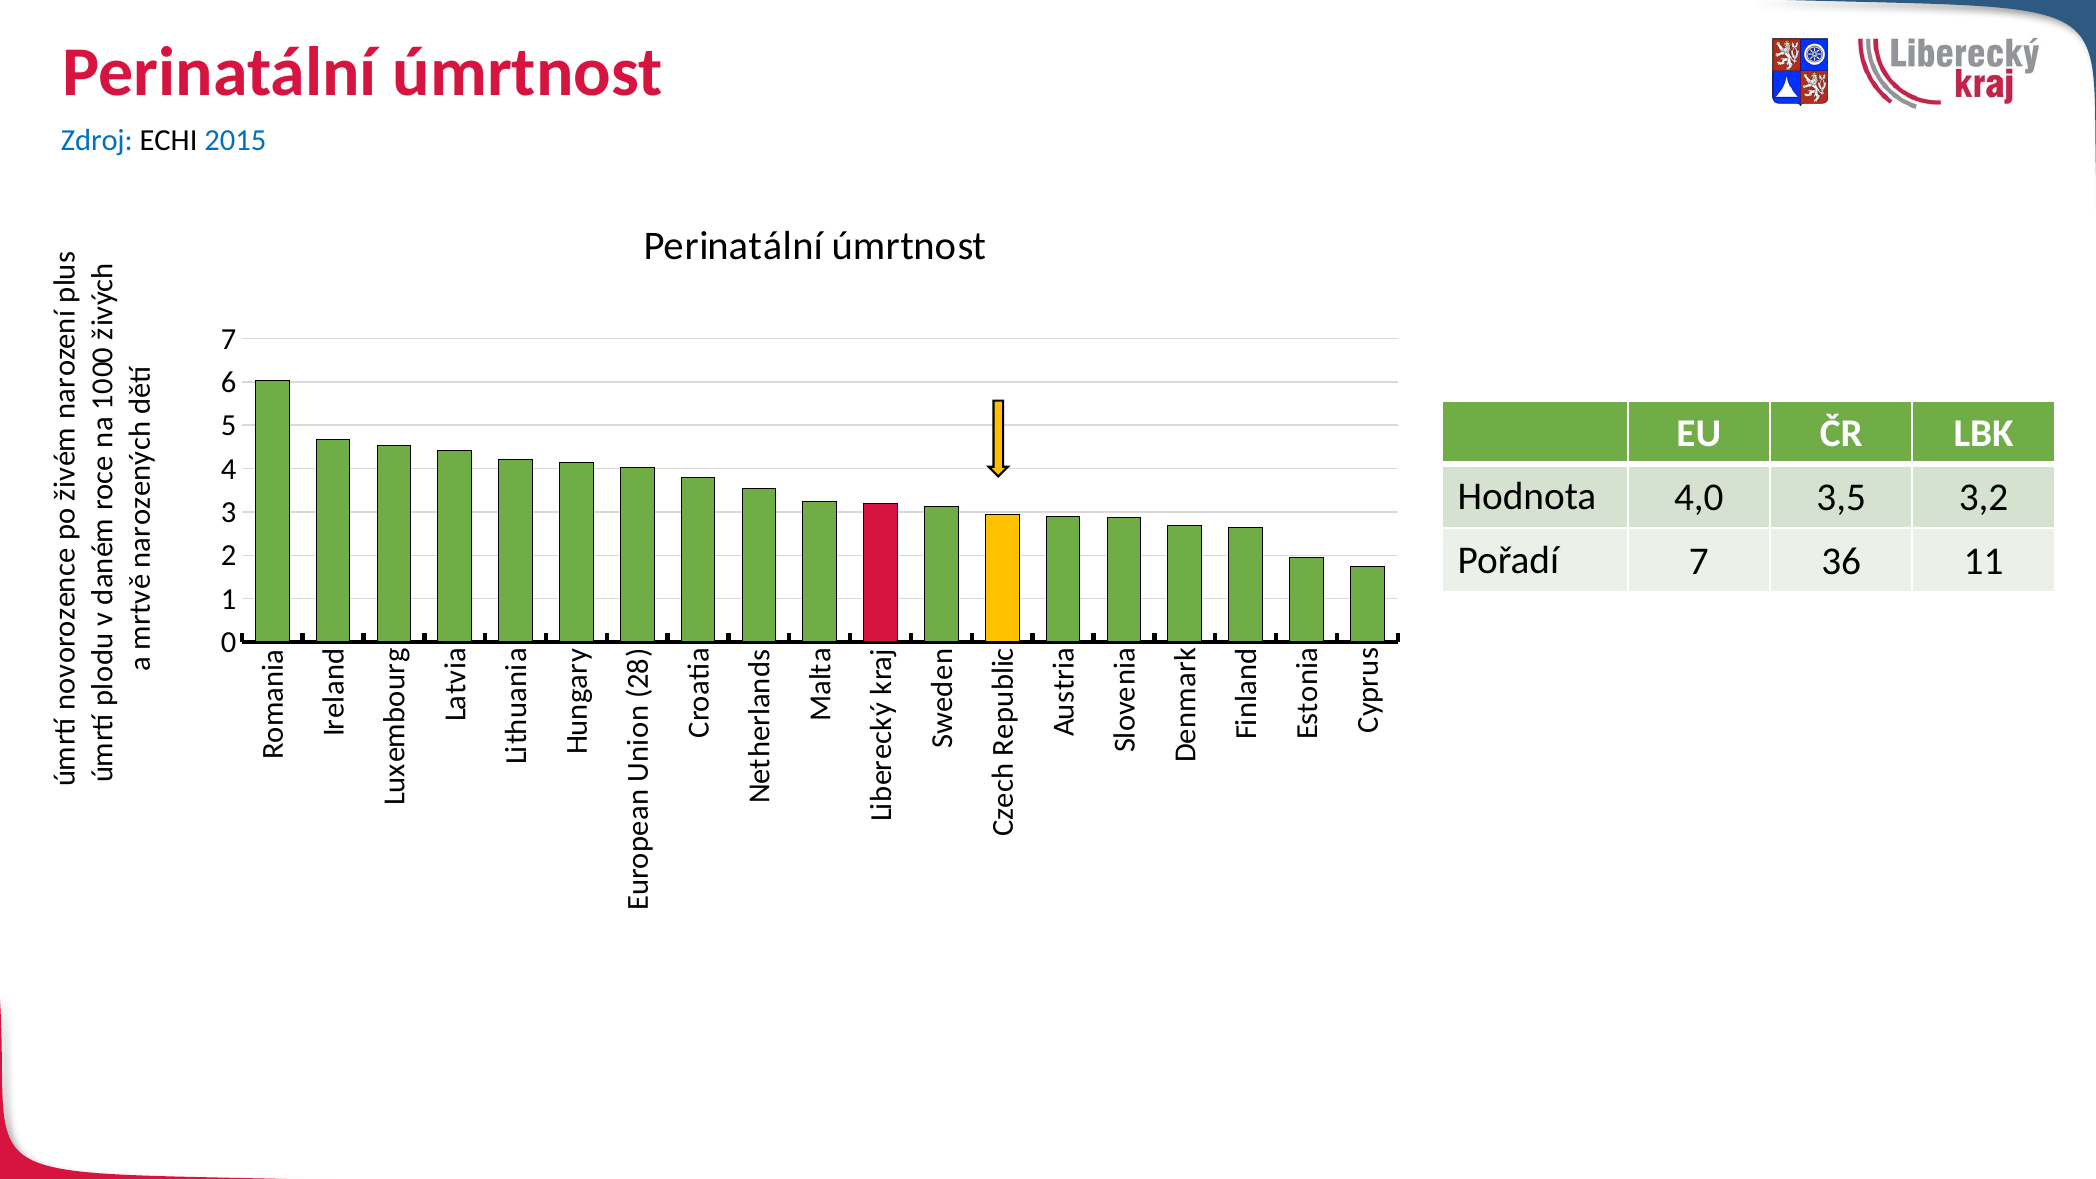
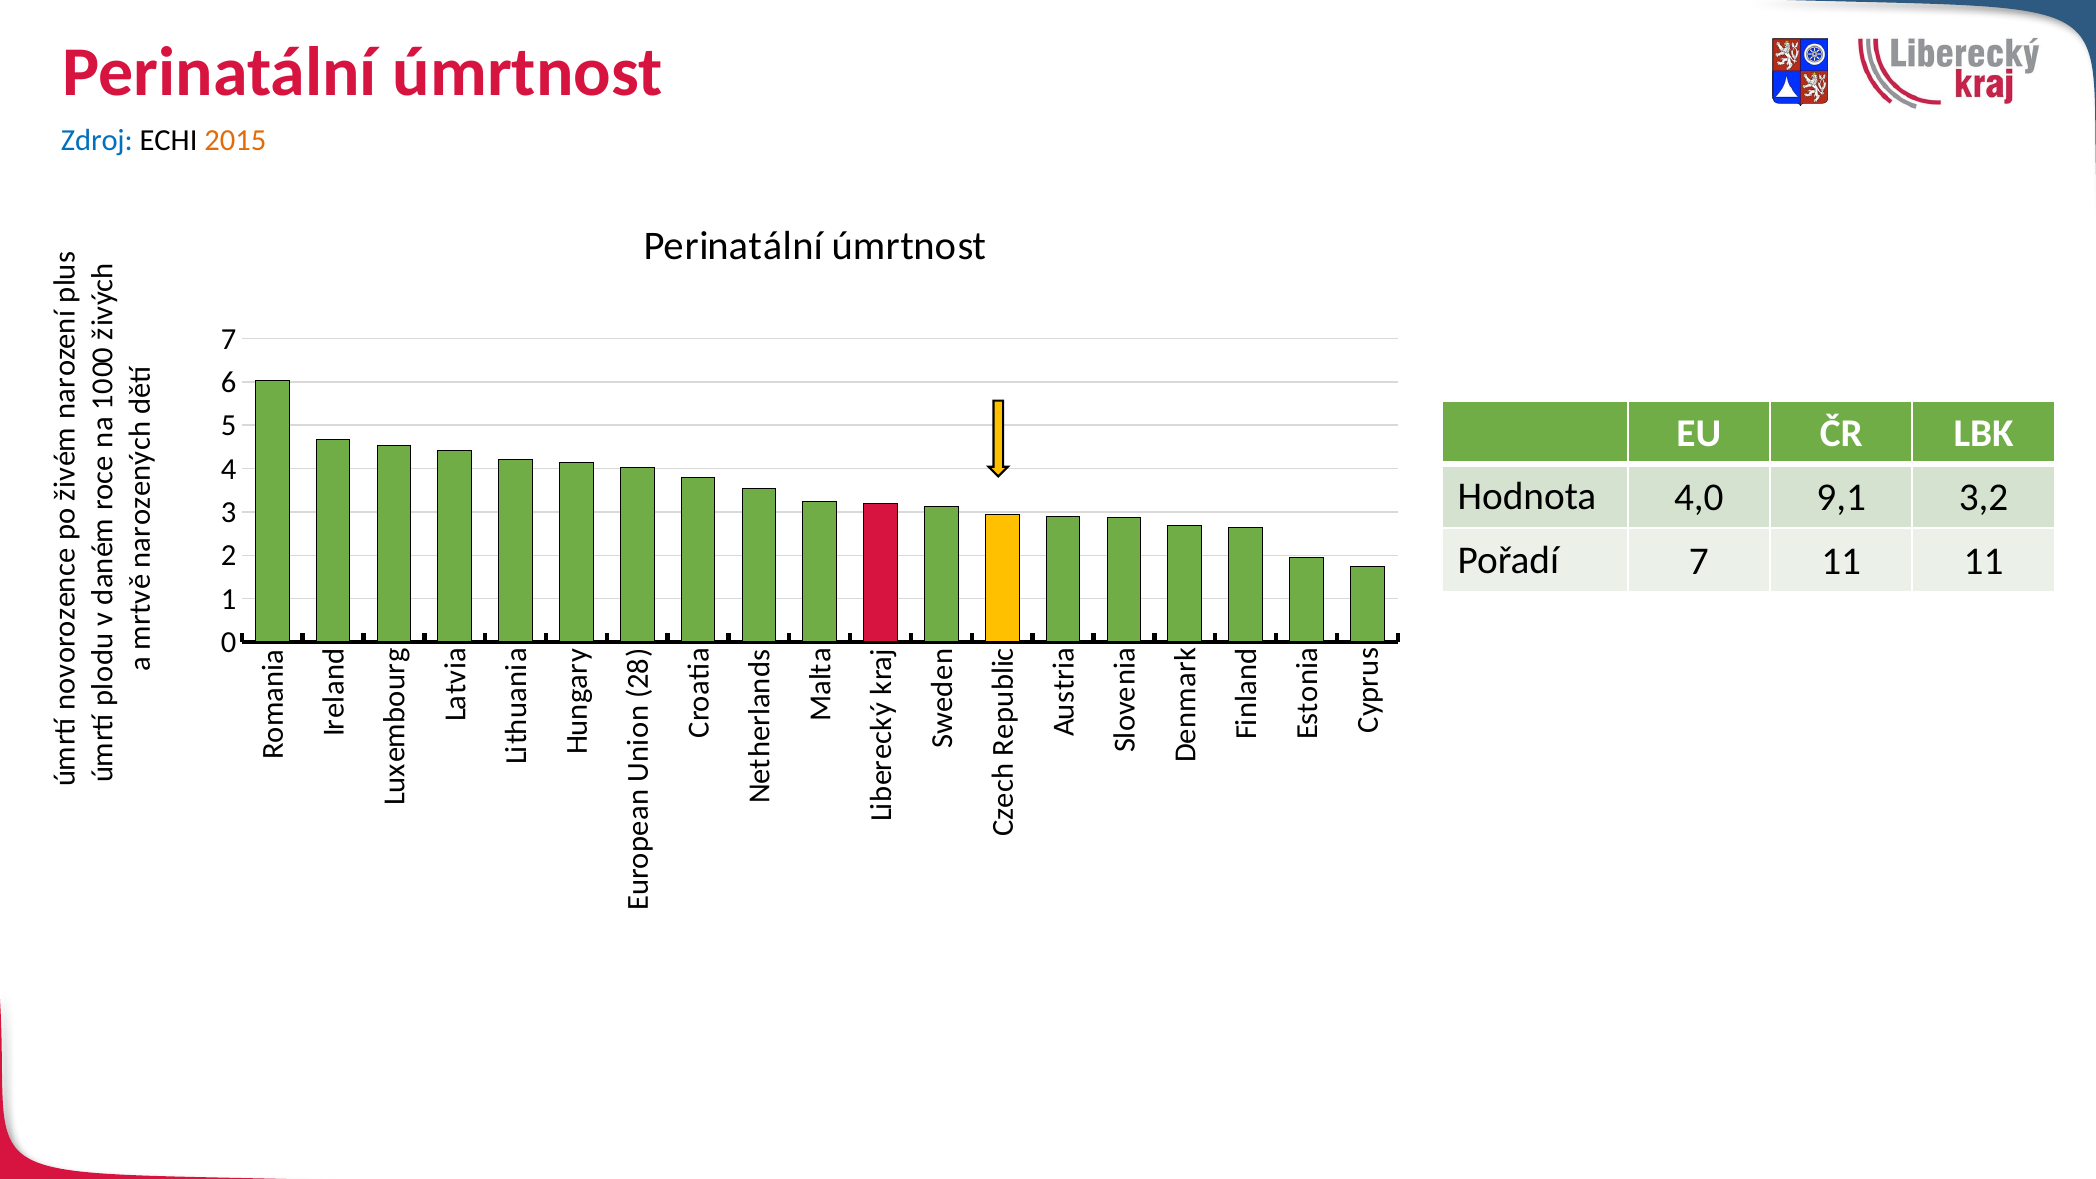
2015 colour: blue -> orange
3,5: 3,5 -> 9,1
7 36: 36 -> 11
